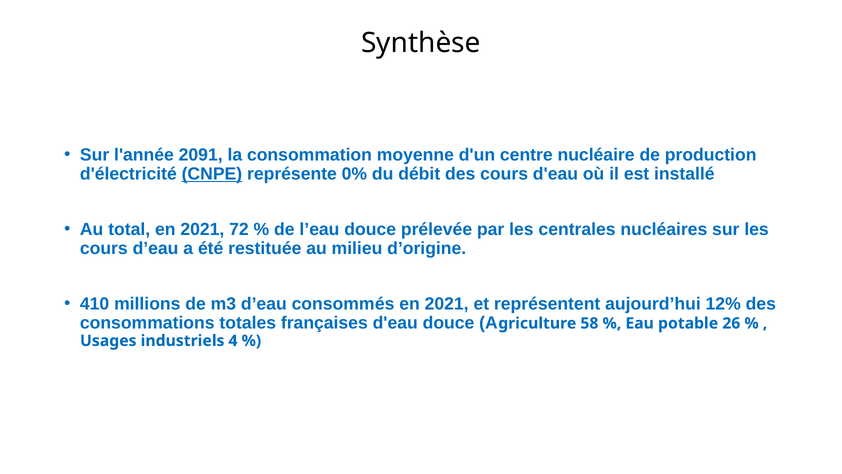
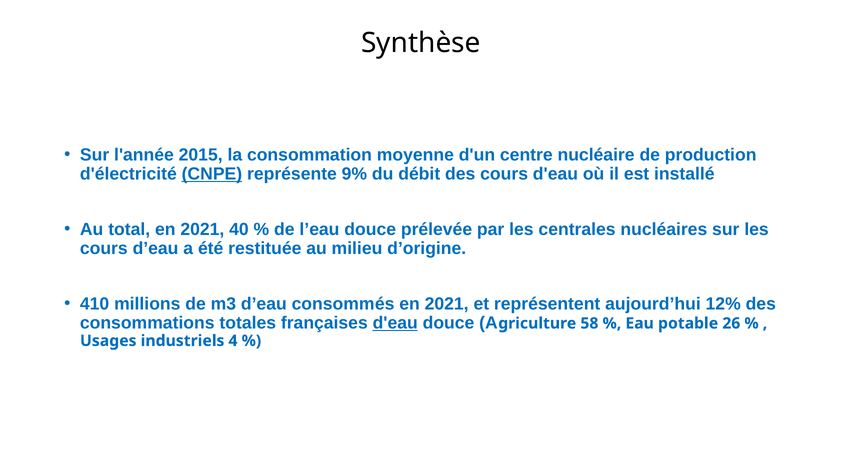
2091: 2091 -> 2015
0%: 0% -> 9%
72: 72 -> 40
d'eau at (395, 323) underline: none -> present
